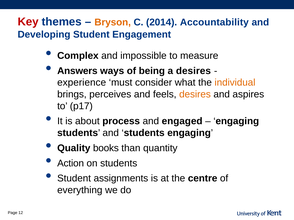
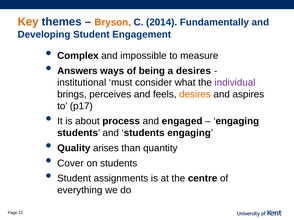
Key colour: red -> orange
Accountability: Accountability -> Fundamentally
experience: experience -> institutional
individual colour: orange -> purple
books: books -> arises
Action: Action -> Cover
